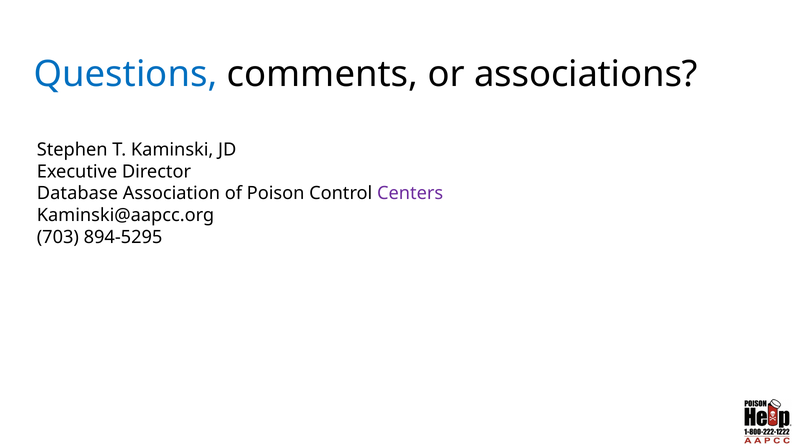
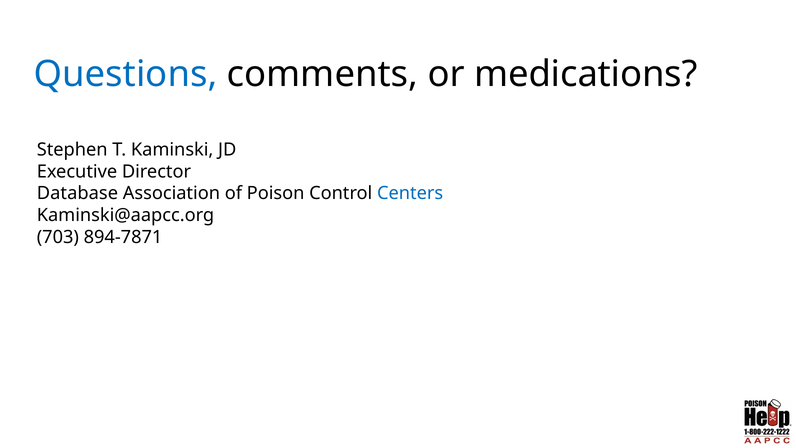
associations: associations -> medications
Centers colour: purple -> blue
894-5295: 894-5295 -> 894-7871
